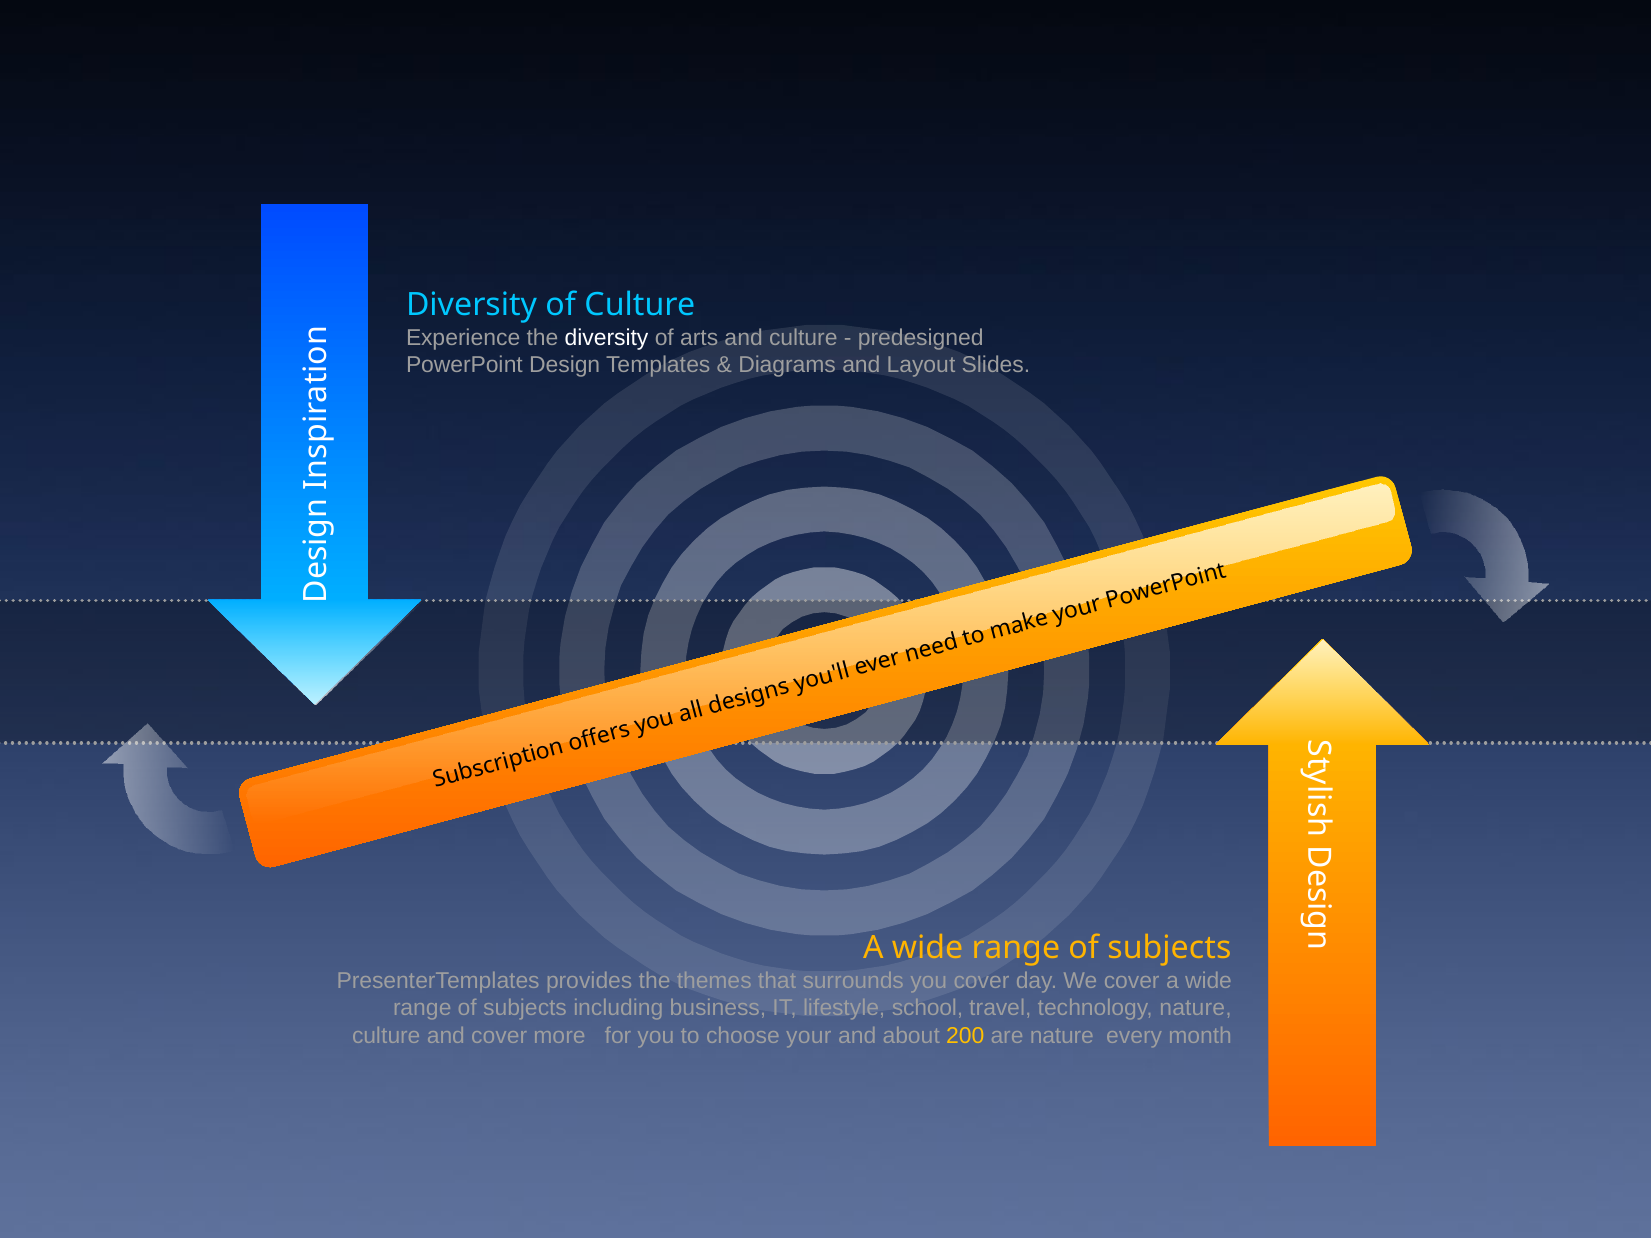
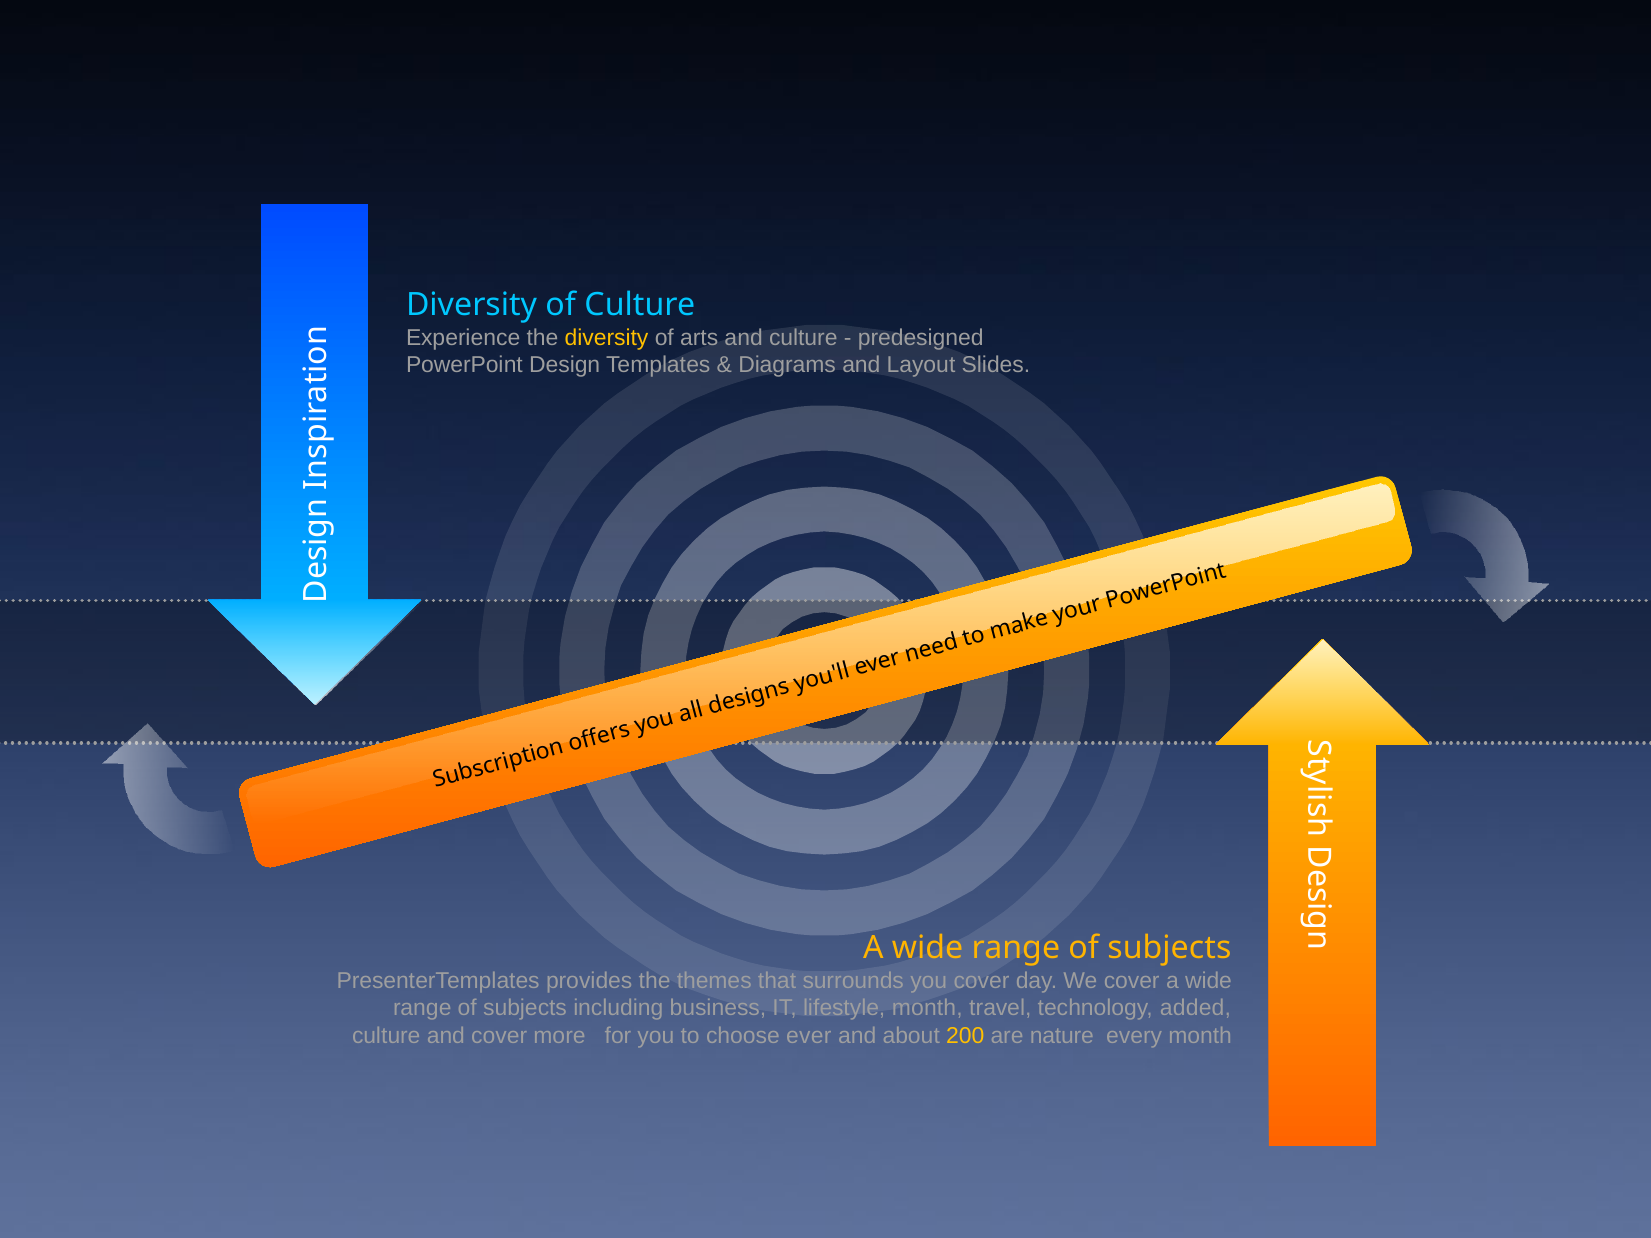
diversity at (606, 338) colour: white -> yellow
lifestyle school: school -> month
technology nature: nature -> added
choose your: your -> ever
